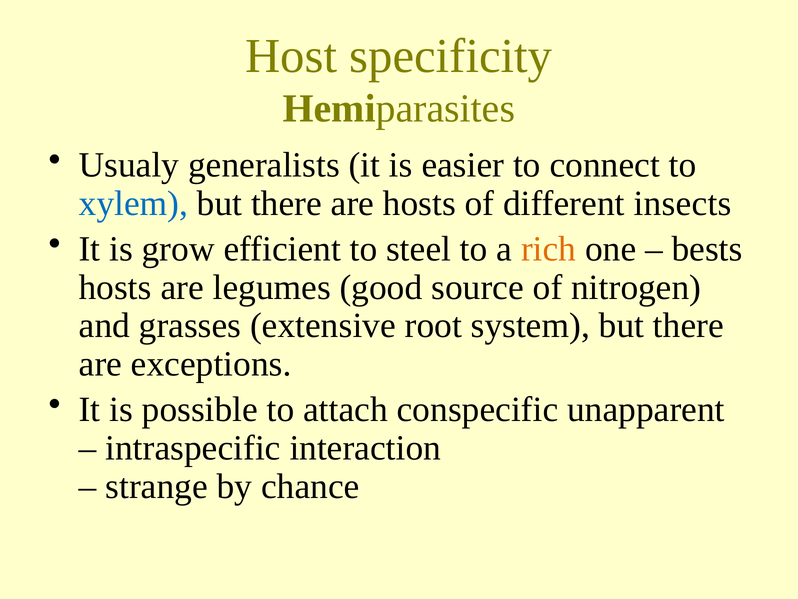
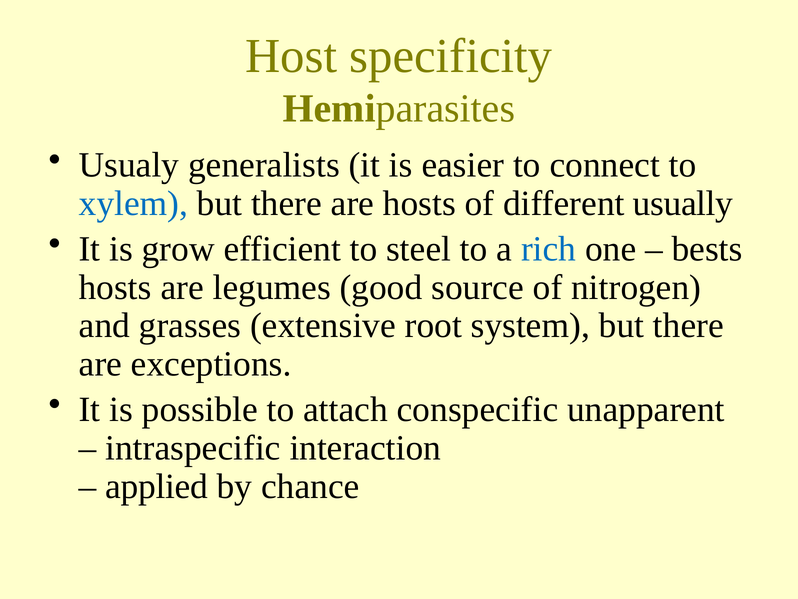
insects: insects -> usually
rich colour: orange -> blue
strange: strange -> applied
